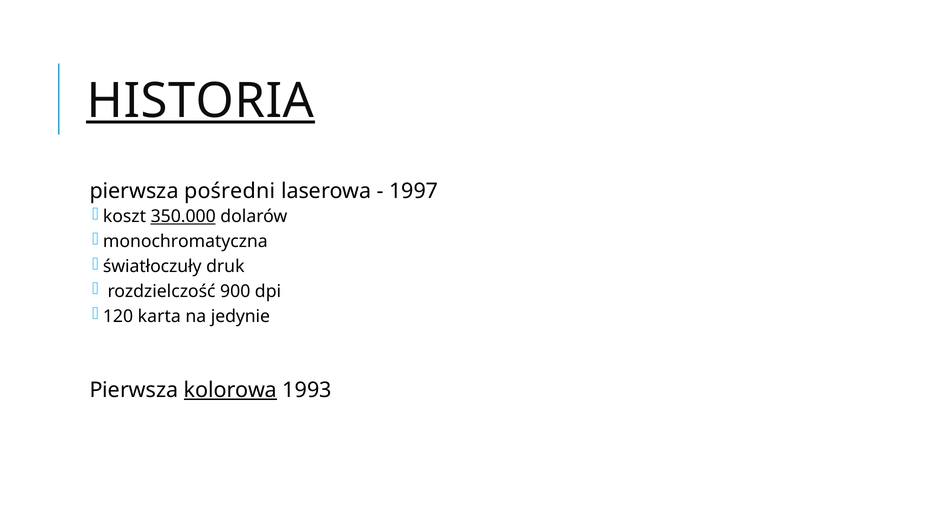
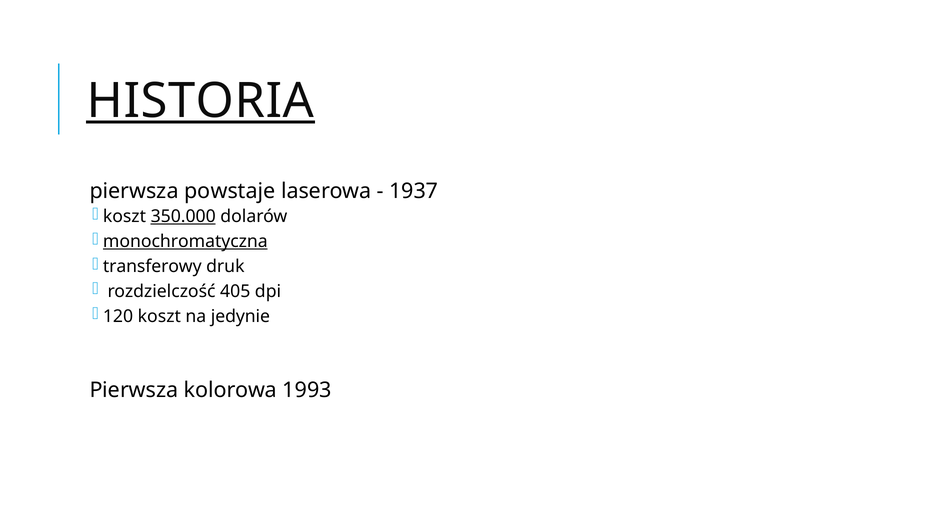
pośredni: pośredni -> powstaje
1997: 1997 -> 1937
monochromatyczna underline: none -> present
światłoczuły: światłoczuły -> transferowy
900: 900 -> 405
120 karta: karta -> koszt
kolorowa underline: present -> none
